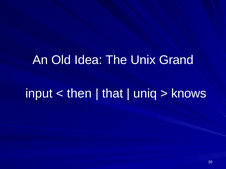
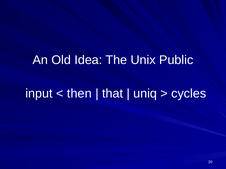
Grand: Grand -> Public
knows: knows -> cycles
